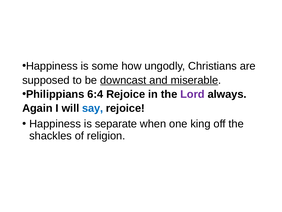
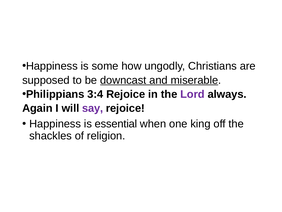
6:4: 6:4 -> 3:4
say colour: blue -> purple
separate: separate -> essential
